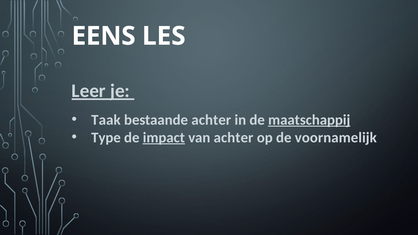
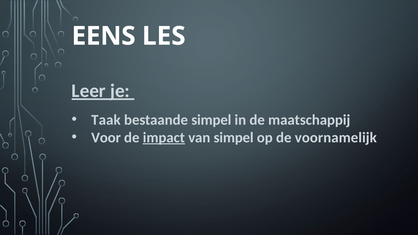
bestaande achter: achter -> simpel
maatschappij underline: present -> none
Type: Type -> Voor
van achter: achter -> simpel
